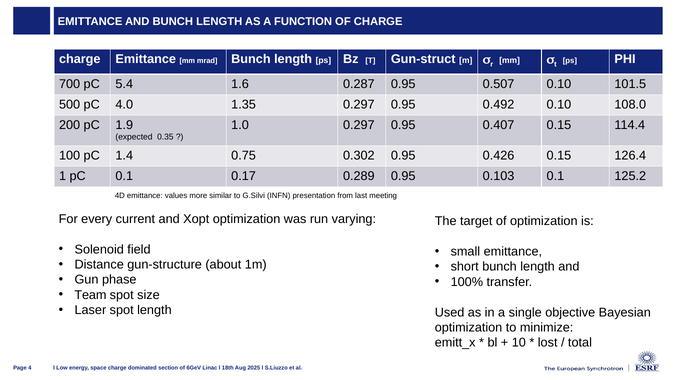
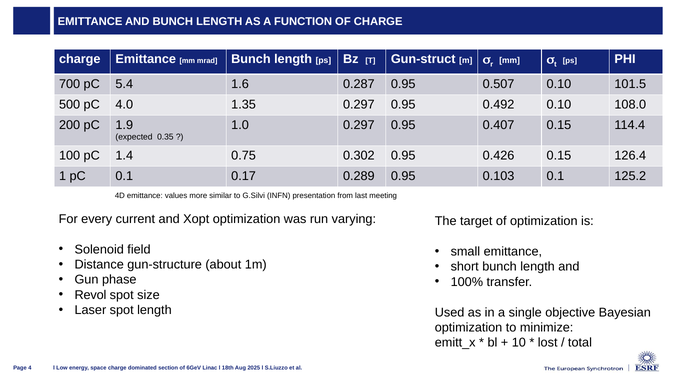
Team: Team -> Revol
